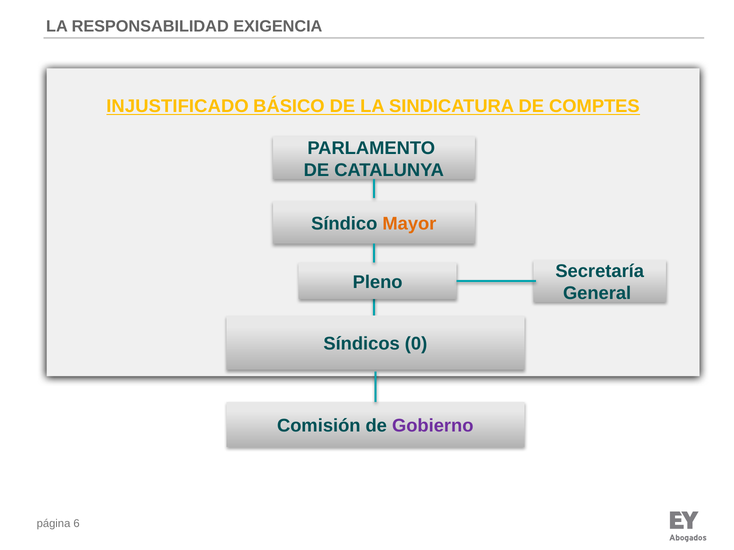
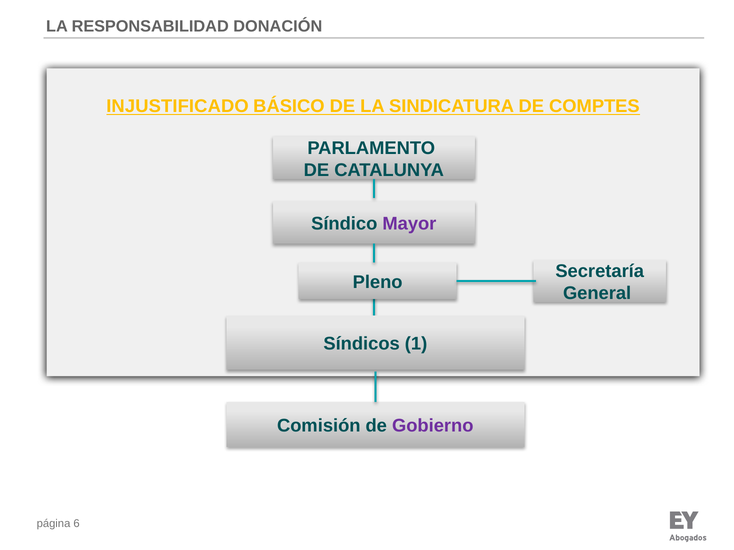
EXIGENCIA: EXIGENCIA -> DONACIÓN
Mayor colour: orange -> purple
0: 0 -> 1
